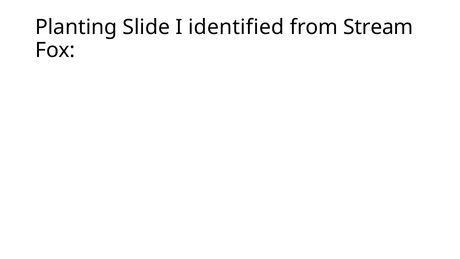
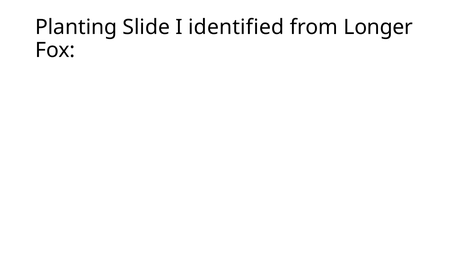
Stream: Stream -> Longer
